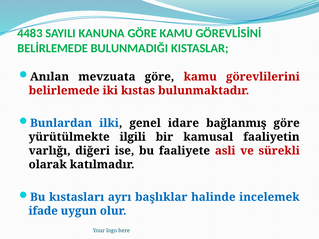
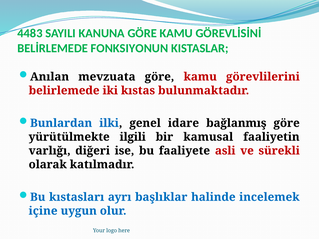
BULUNMADIĞI: BULUNMADIĞI -> FONKSIYONUN
ifade: ifade -> içine
